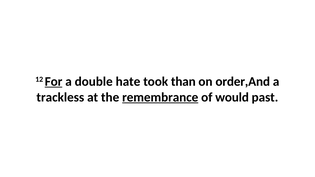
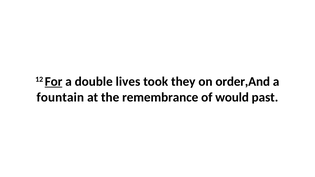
hate: hate -> lives
than: than -> they
trackless: trackless -> fountain
remembrance underline: present -> none
